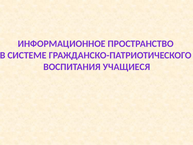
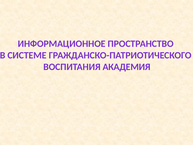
УЧАЩИЕСЯ: УЧАЩИЕСЯ -> АКАДЕМИЯ
